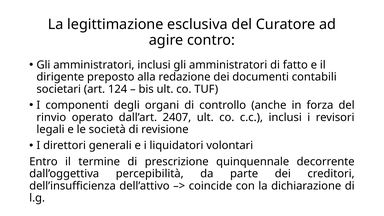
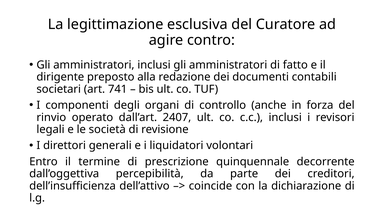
124: 124 -> 741
